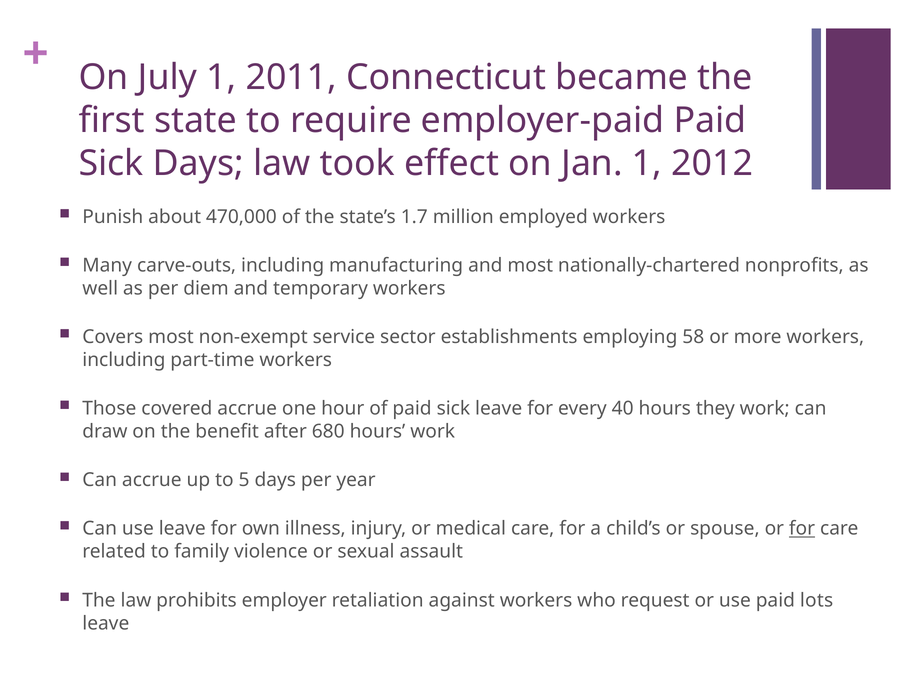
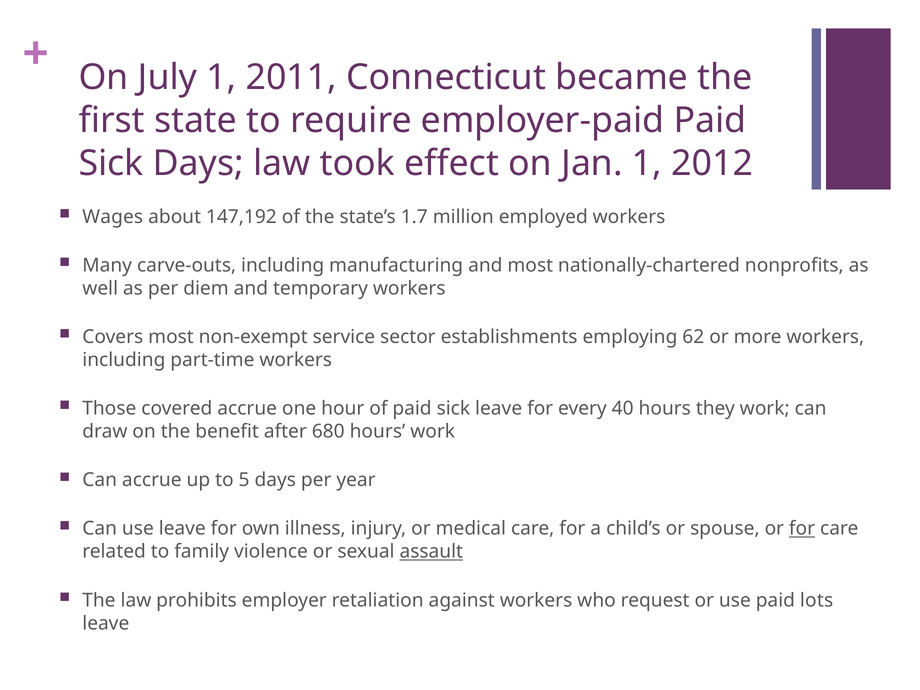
Punish: Punish -> Wages
470,000: 470,000 -> 147,192
58: 58 -> 62
assault underline: none -> present
